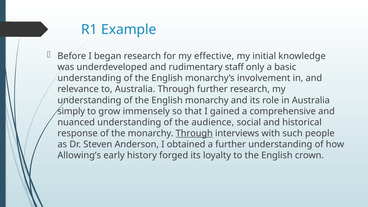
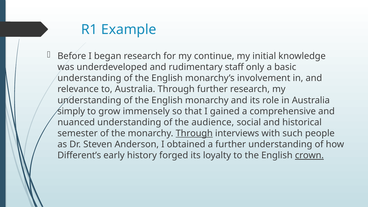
effective: effective -> continue
response: response -> semester
Allowing’s: Allowing’s -> Different’s
crown underline: none -> present
